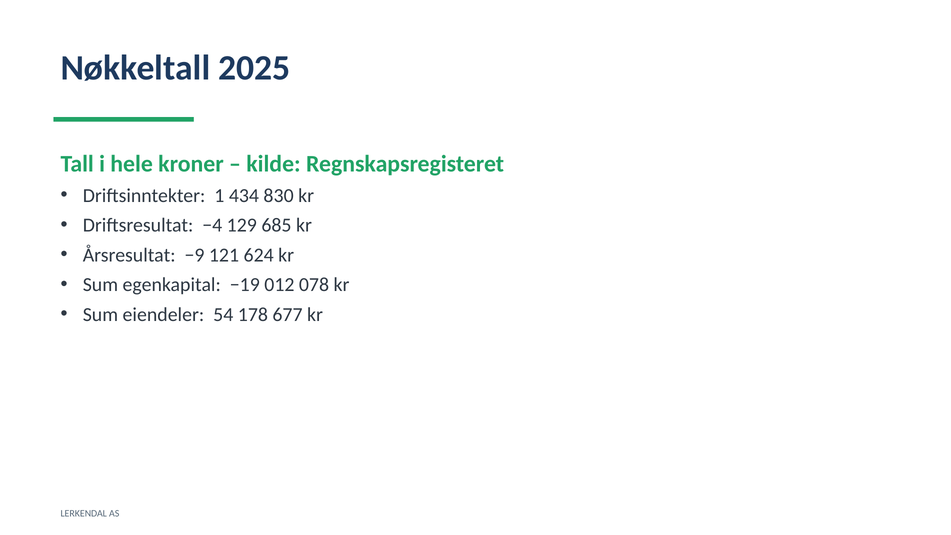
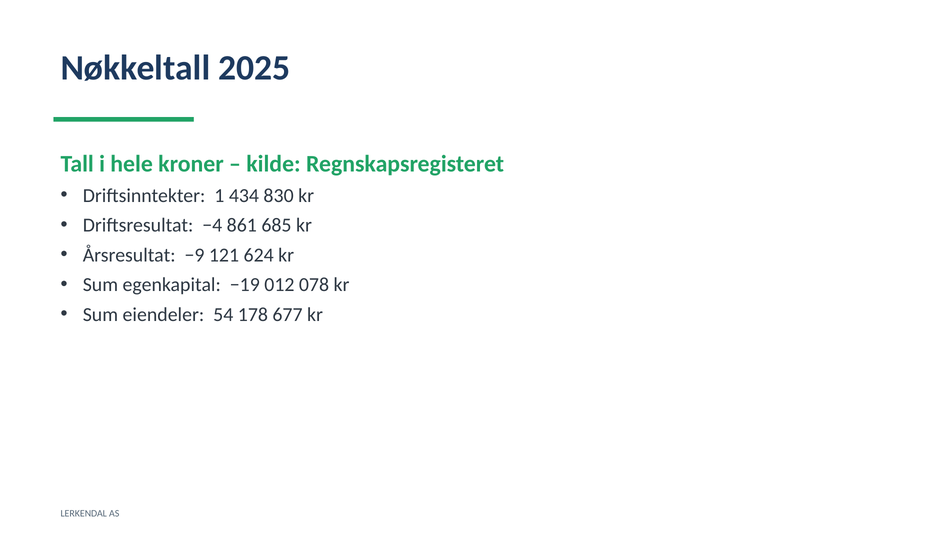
129: 129 -> 861
